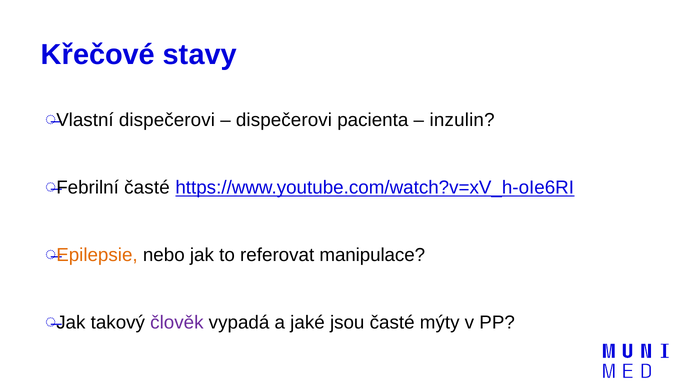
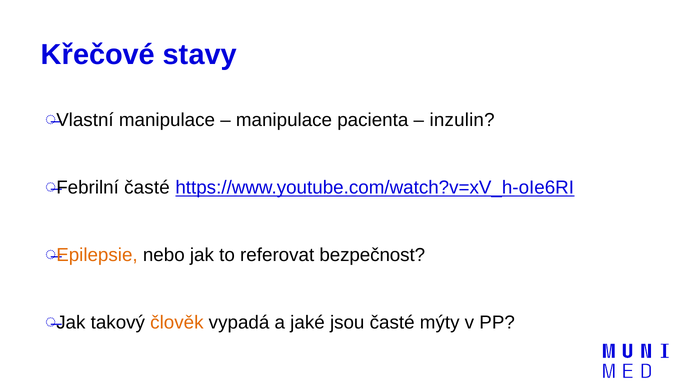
Vlastní dispečerovi: dispečerovi -> manipulace
dispečerovi at (284, 120): dispečerovi -> manipulace
manipulace: manipulace -> bezpečnost
člověk colour: purple -> orange
